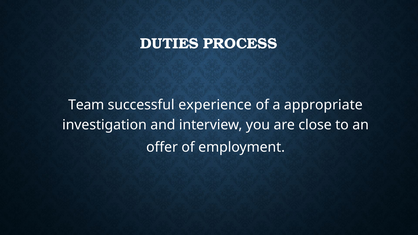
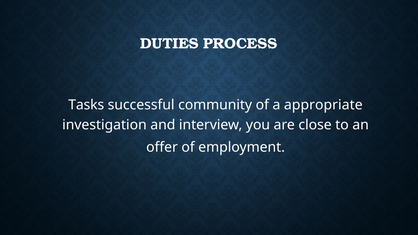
Team: Team -> Tasks
experience: experience -> community
